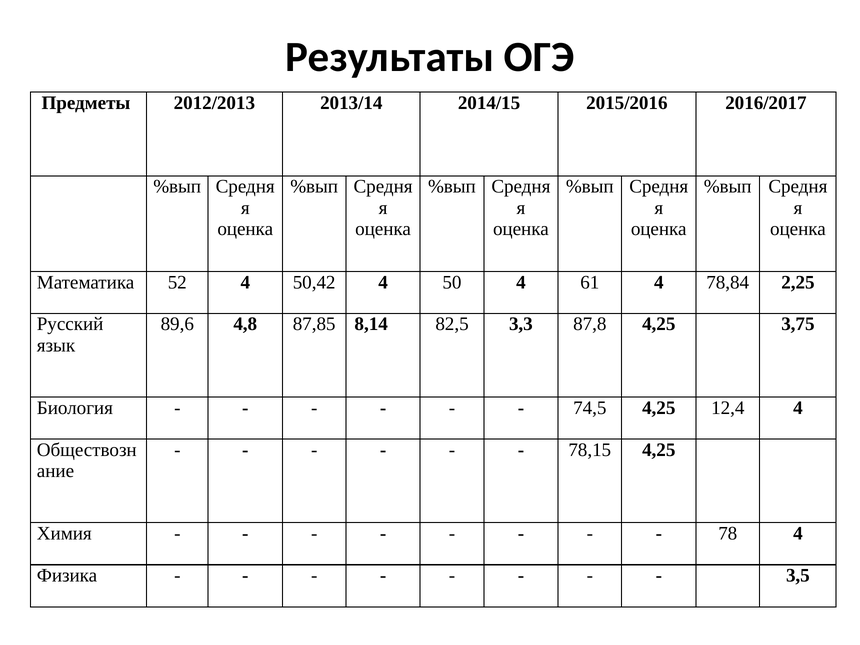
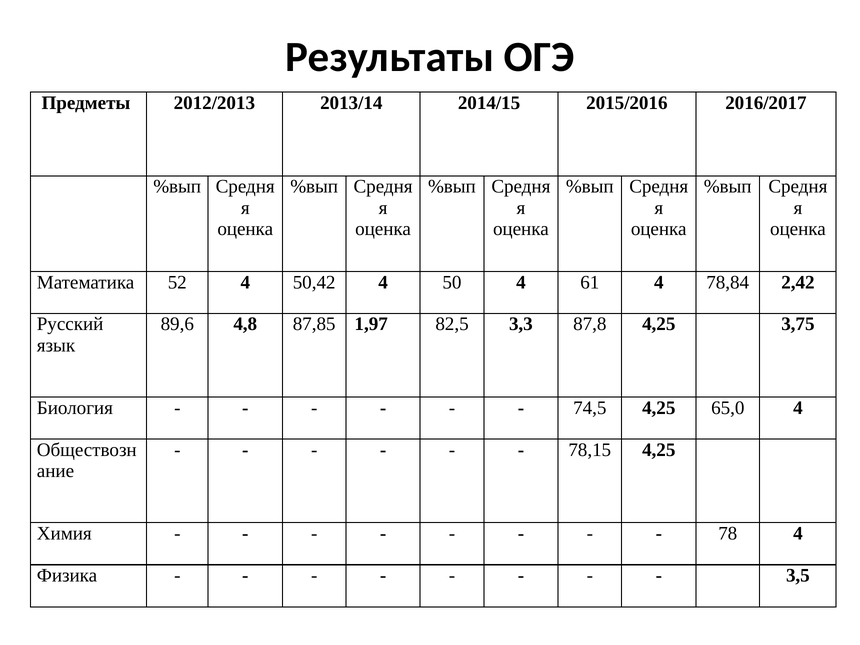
2,25: 2,25 -> 2,42
8,14: 8,14 -> 1,97
12,4: 12,4 -> 65,0
